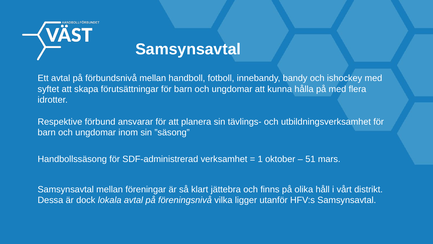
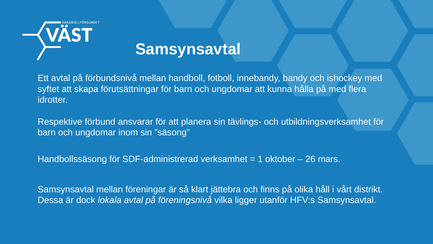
51: 51 -> 26
